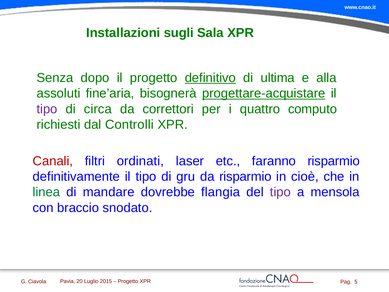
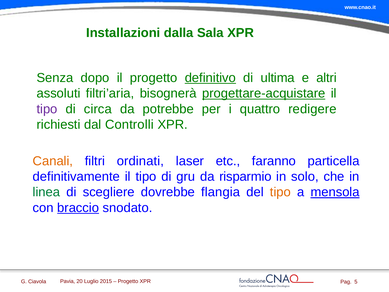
sugli: sugli -> dalla
alla: alla -> altri
fine’aria: fine’aria -> filtri’aria
correttori: correttori -> potrebbe
computo: computo -> redigere
Canali colour: red -> orange
faranno risparmio: risparmio -> particella
cioè: cioè -> solo
mandare: mandare -> scegliere
tipo at (280, 192) colour: purple -> orange
mensola underline: none -> present
braccio underline: none -> present
